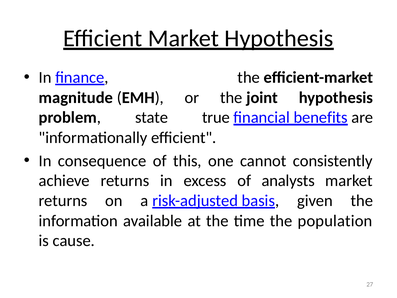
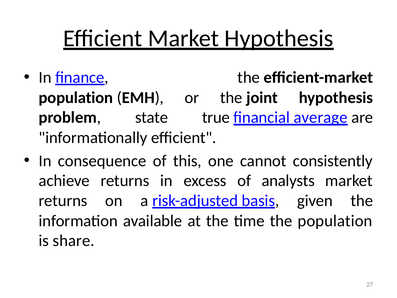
magnitude at (76, 98): magnitude -> population
benefits: benefits -> average
cause: cause -> share
